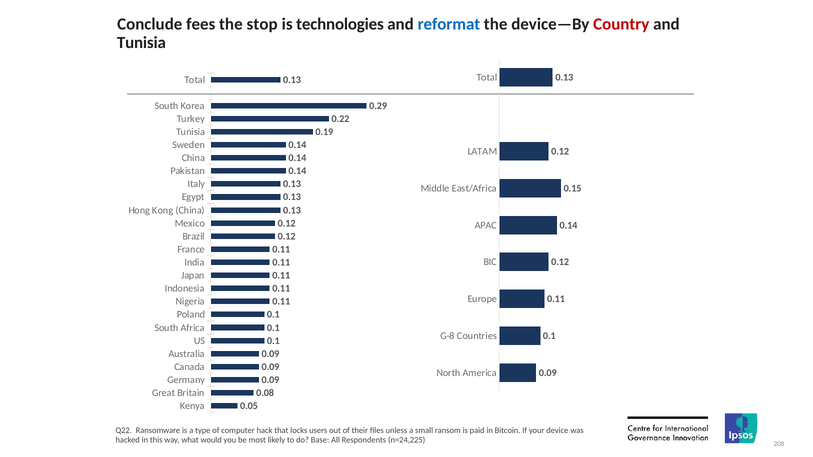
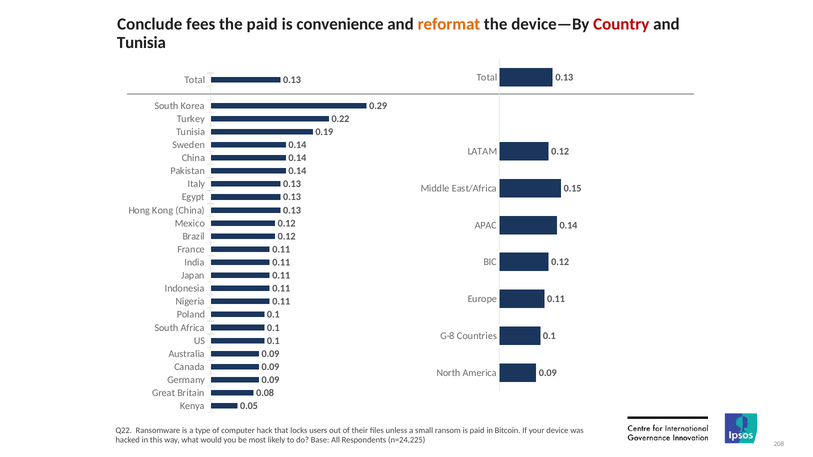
the stop: stop -> paid
technologies: technologies -> convenience
reformat colour: blue -> orange
